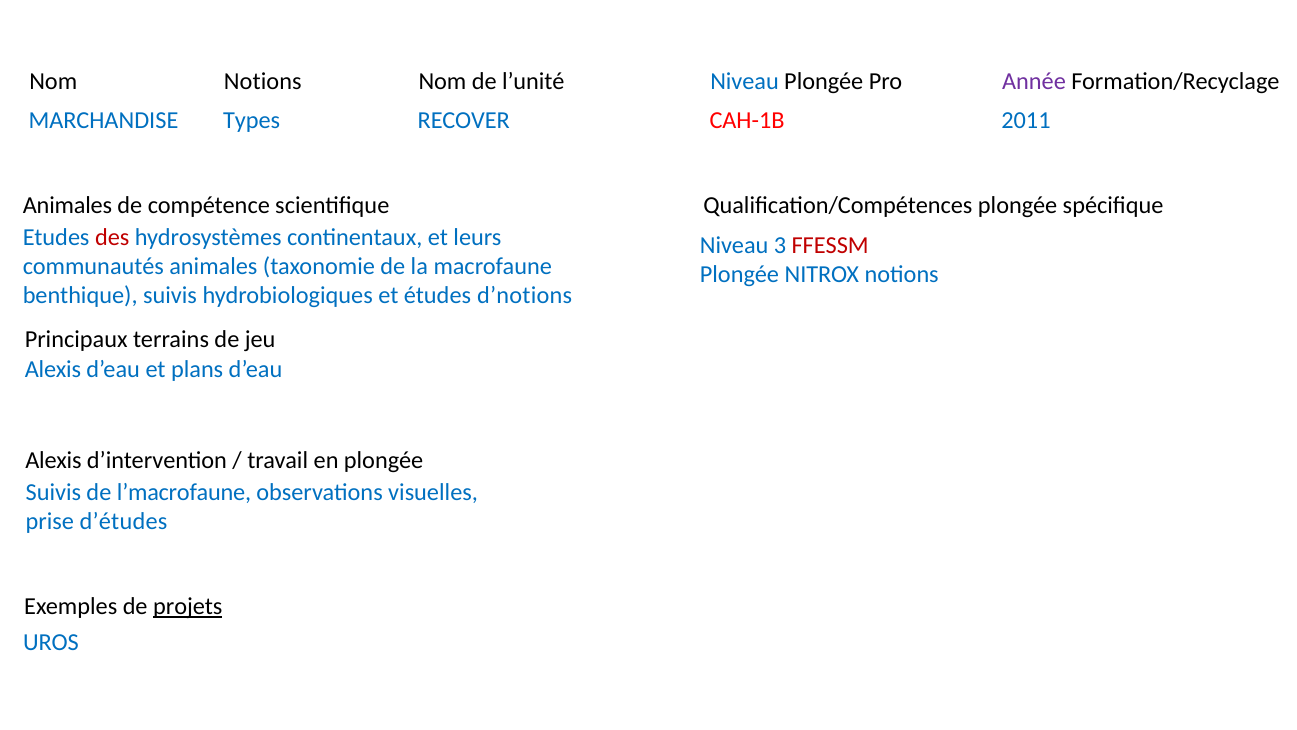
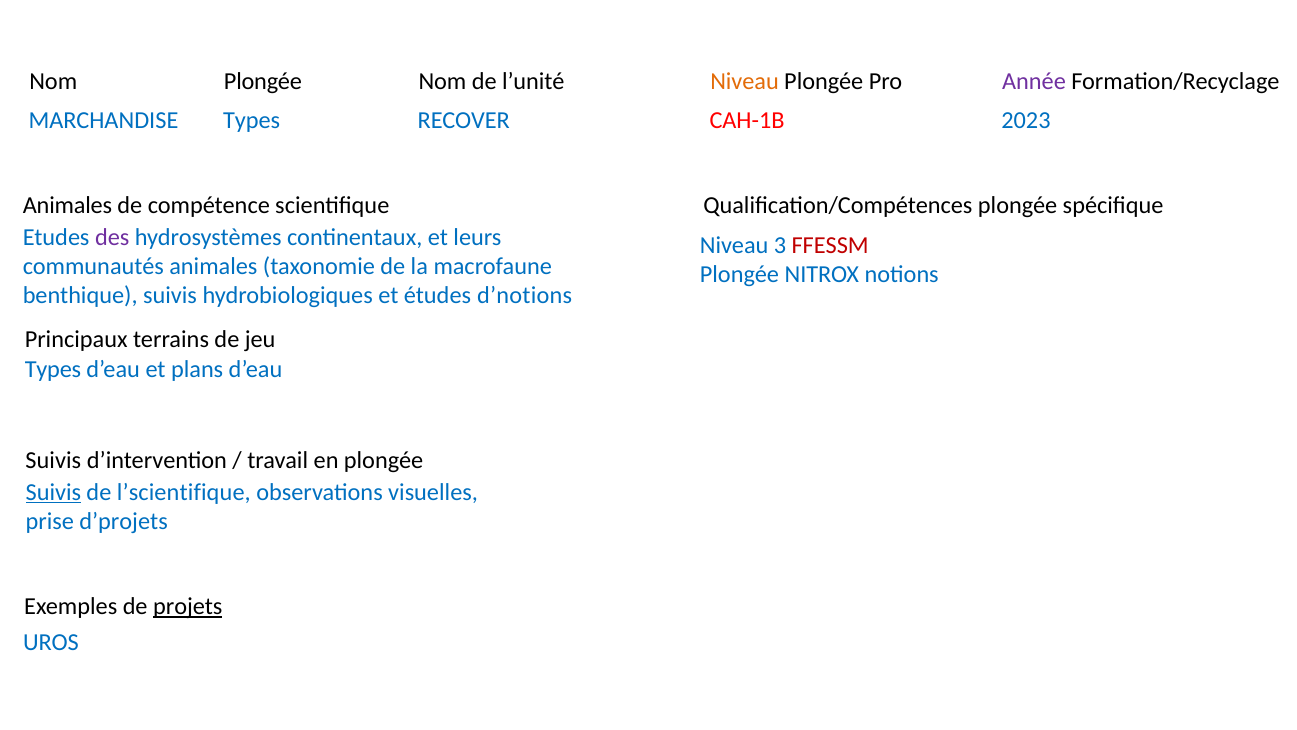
Nom Notions: Notions -> Plongée
Niveau at (745, 81) colour: blue -> orange
2011: 2011 -> 2023
des colour: red -> purple
Alexis at (53, 370): Alexis -> Types
Alexis at (53, 461): Alexis -> Suivis
Suivis at (53, 492) underline: none -> present
l’macrofaune: l’macrofaune -> l’scientifique
d’études: d’études -> d’projets
